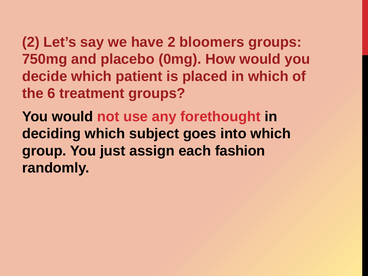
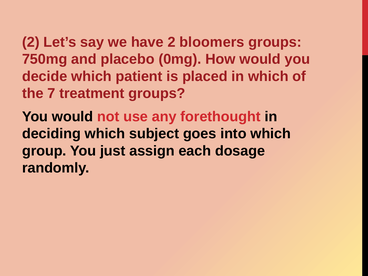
6: 6 -> 7
fashion: fashion -> dosage
